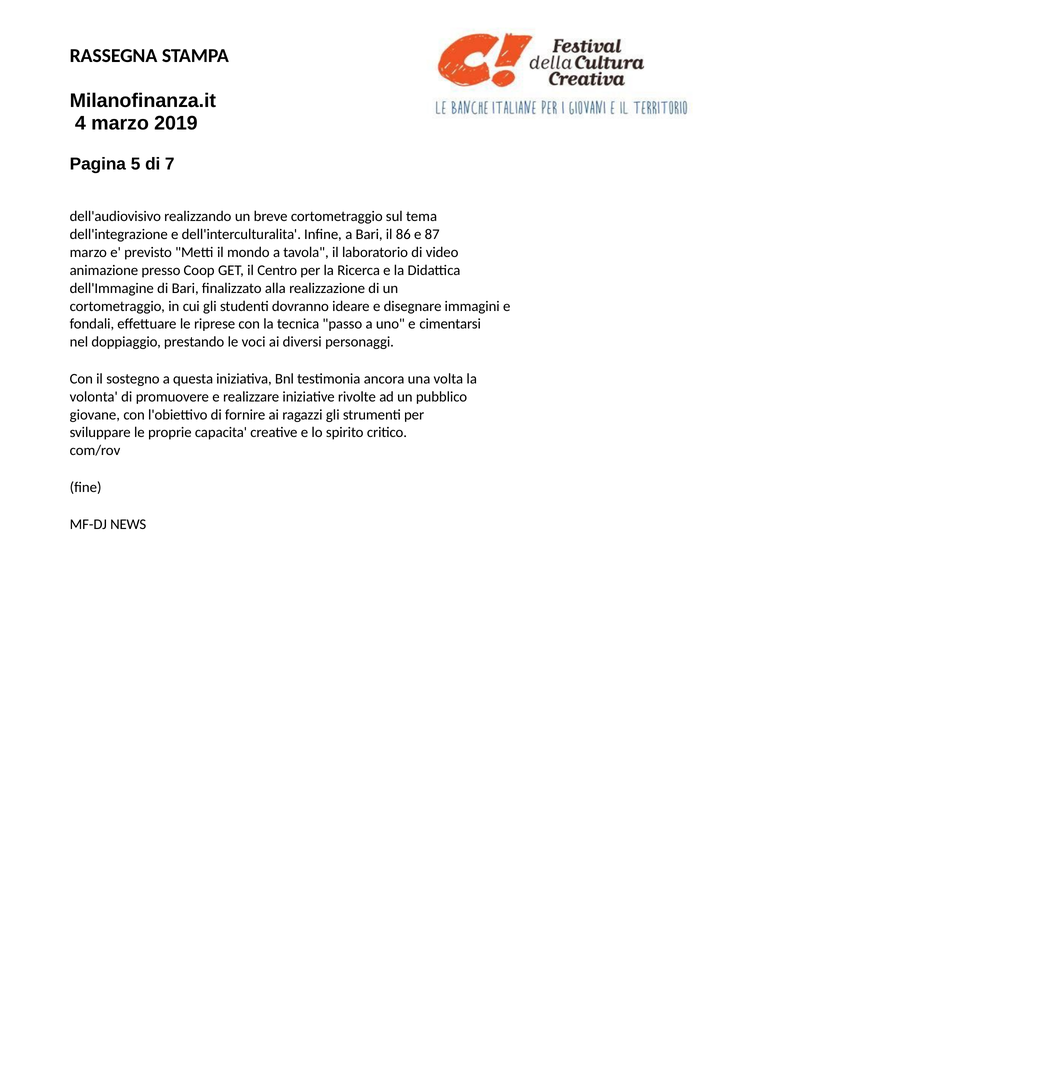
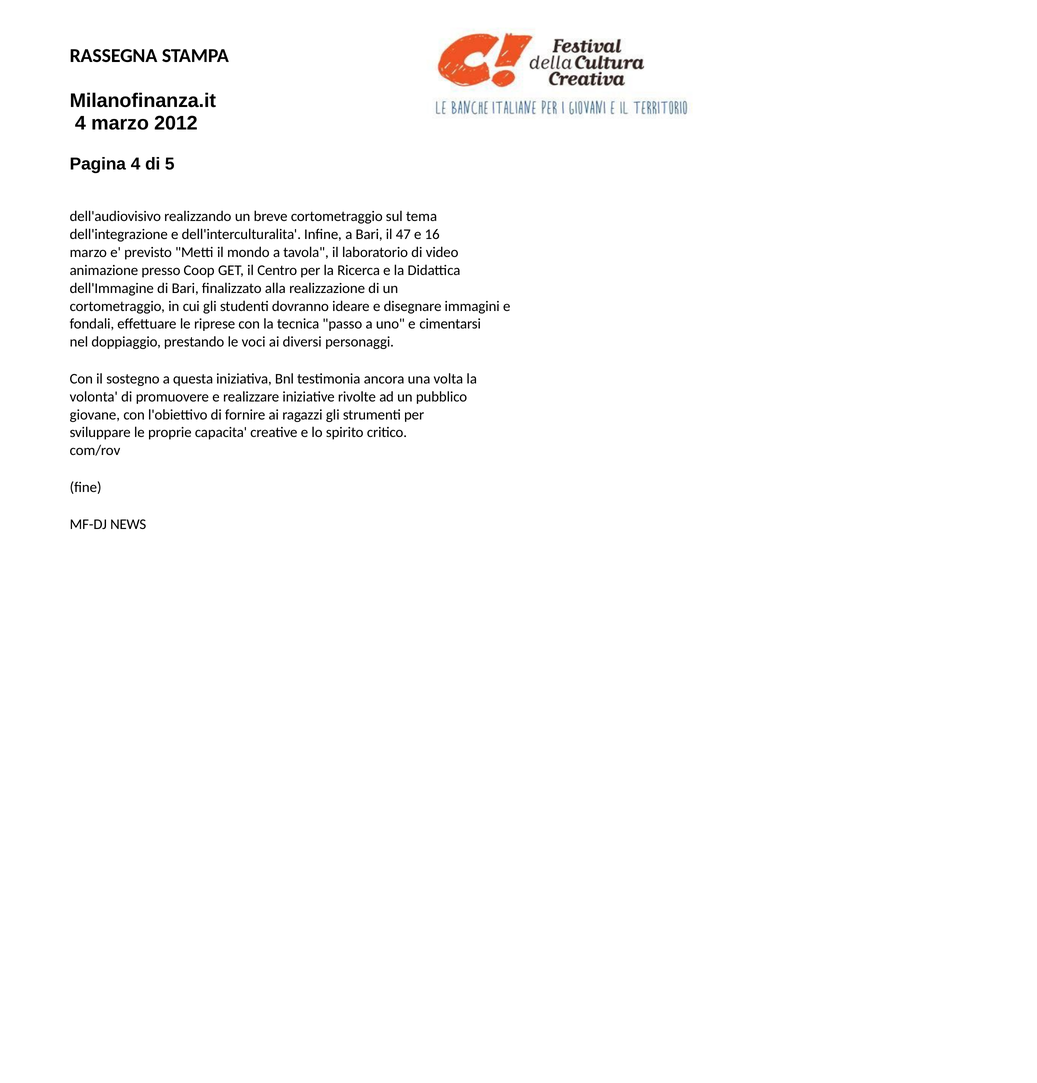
2019: 2019 -> 2012
Pagina 5: 5 -> 4
7: 7 -> 5
86: 86 -> 47
87: 87 -> 16
